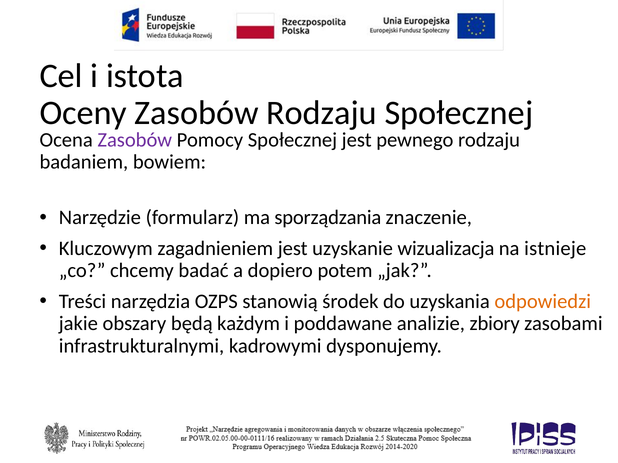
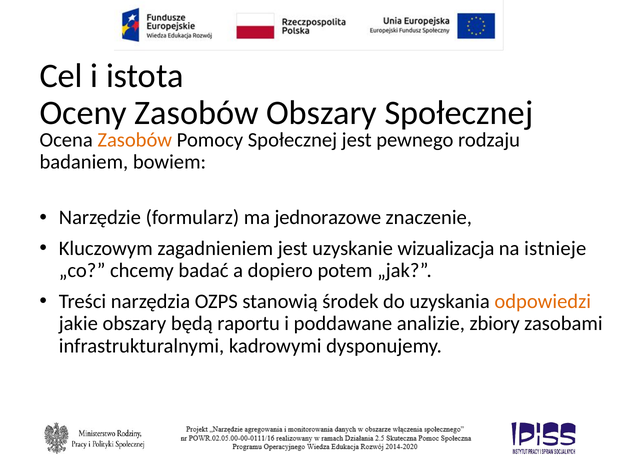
Zasobów Rodzaju: Rodzaju -> Obszary
Zasobów at (135, 140) colour: purple -> orange
sporządzania: sporządzania -> jednorazowe
każdym: każdym -> raportu
